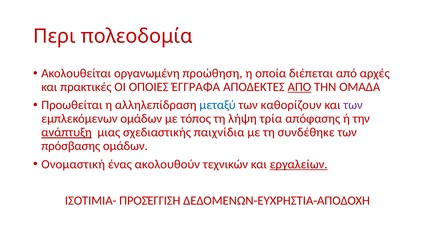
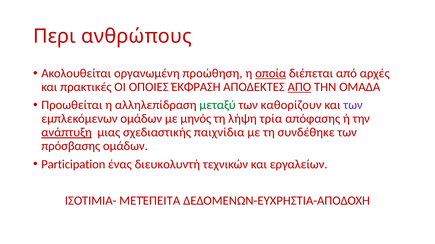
πολεοδομία: πολεοδομία -> ανθρώπους
οποία underline: none -> present
ΈΓΓΡΑΦΑ: ΈΓΓΡΑΦΑ -> ΈΚΦΡΑΣΗ
μεταξύ colour: blue -> green
τόπος: τόπος -> μηνός
Ονομαστική: Ονομαστική -> Participation
ακολουθούν: ακολουθούν -> διευκολυντή
εργαλείων underline: present -> none
ΠΡΟΣΈΓΓΙΣΗ: ΠΡΟΣΈΓΓΙΣΗ -> ΜΕΤΈΠΕΙΤΑ
